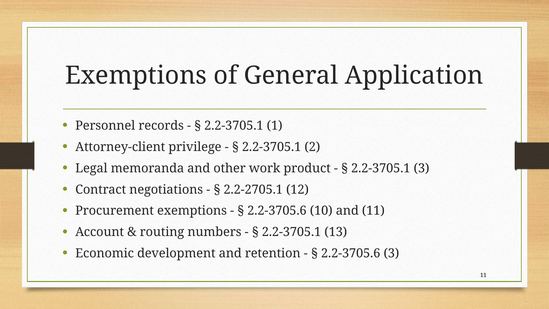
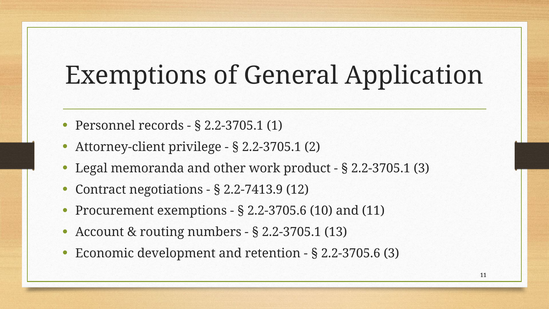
2.2-2705.1: 2.2-2705.1 -> 2.2-7413.9
